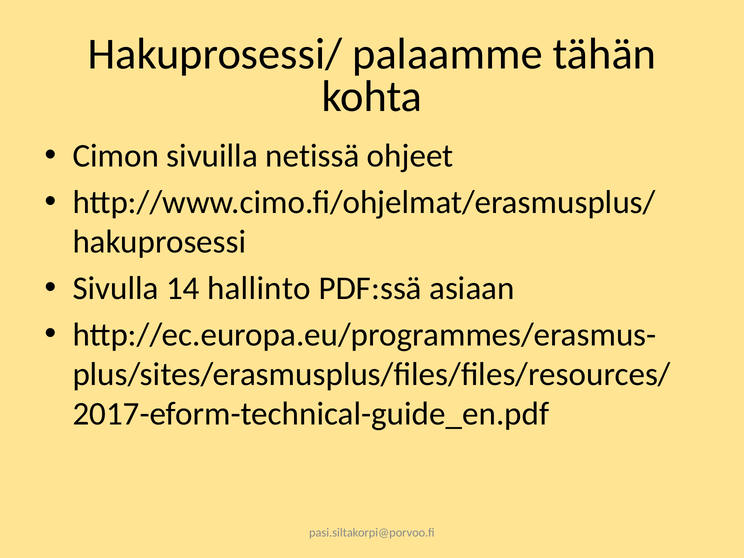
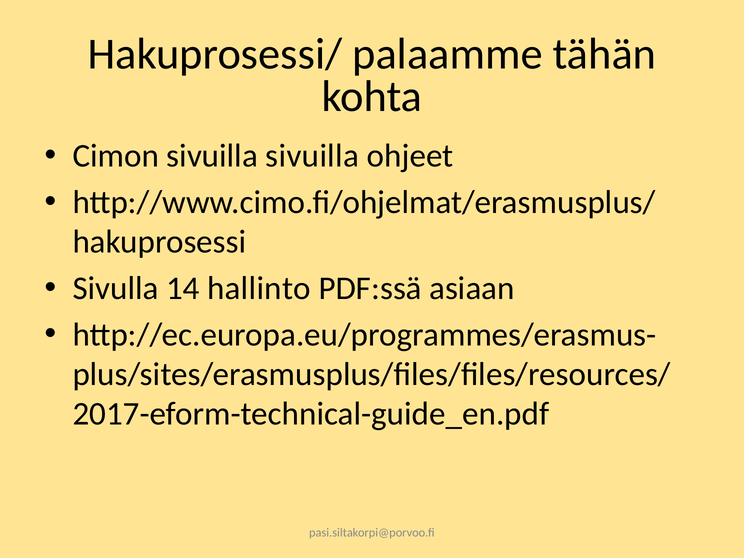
sivuilla netissä: netissä -> sivuilla
